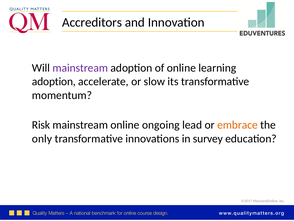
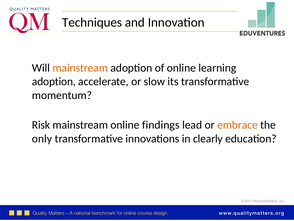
Accreditors: Accreditors -> Techniques
mainstream at (80, 68) colour: purple -> orange
ongoing: ongoing -> findings
survey: survey -> clearly
